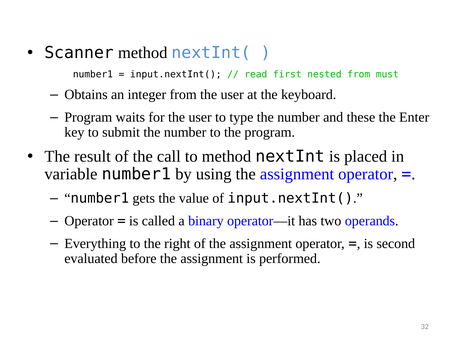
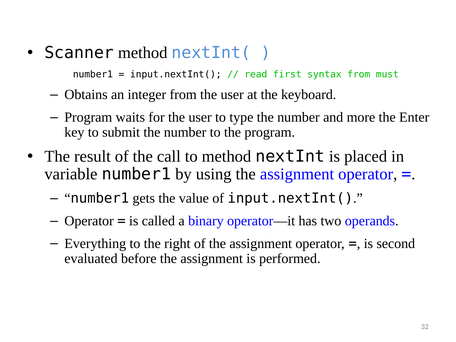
nested: nested -> syntax
these: these -> more
